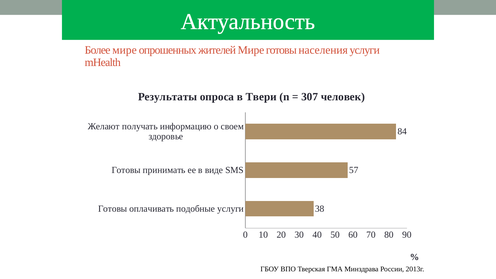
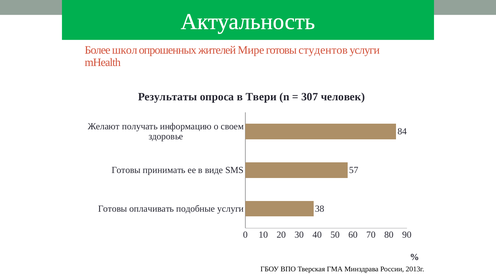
Более мире: мире -> школ
населения: населения -> студентов
